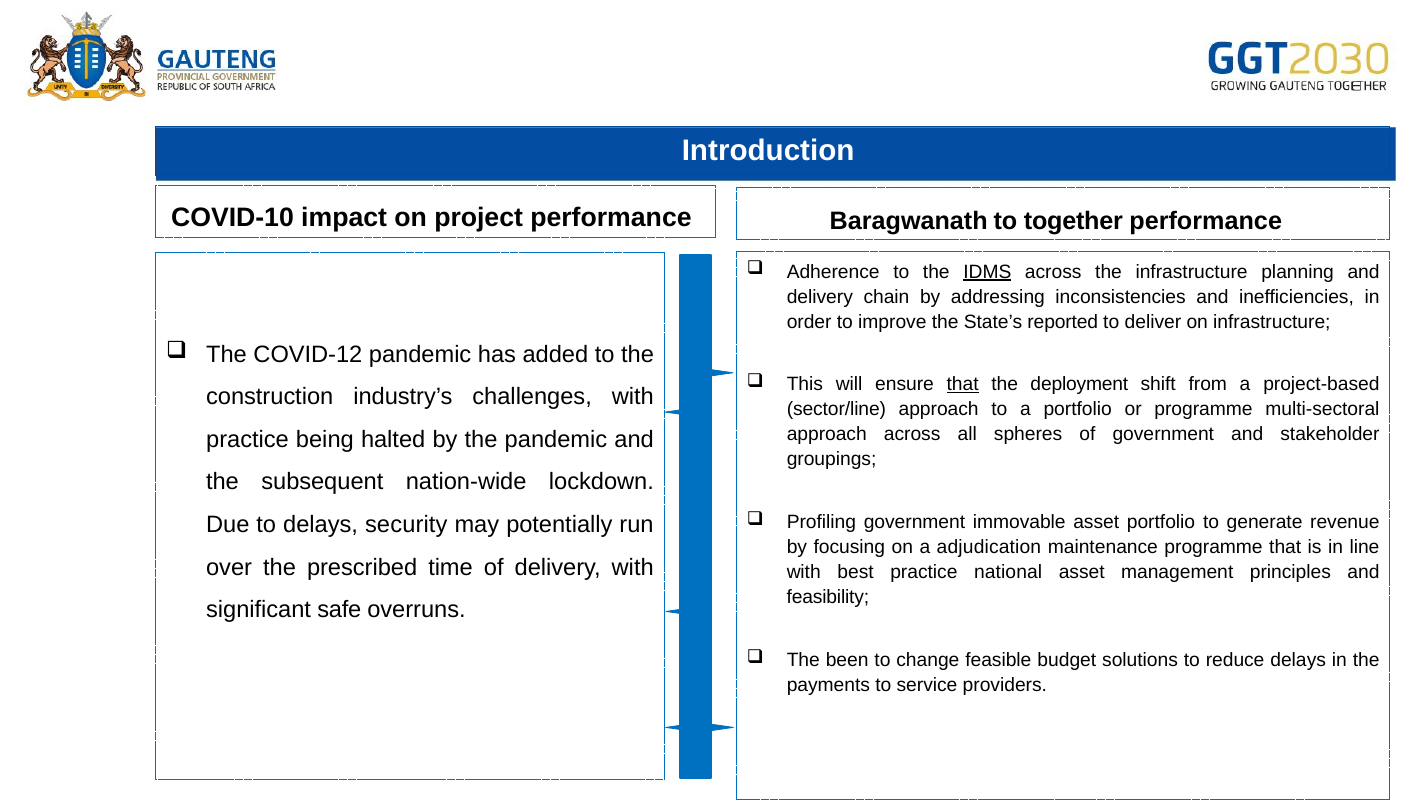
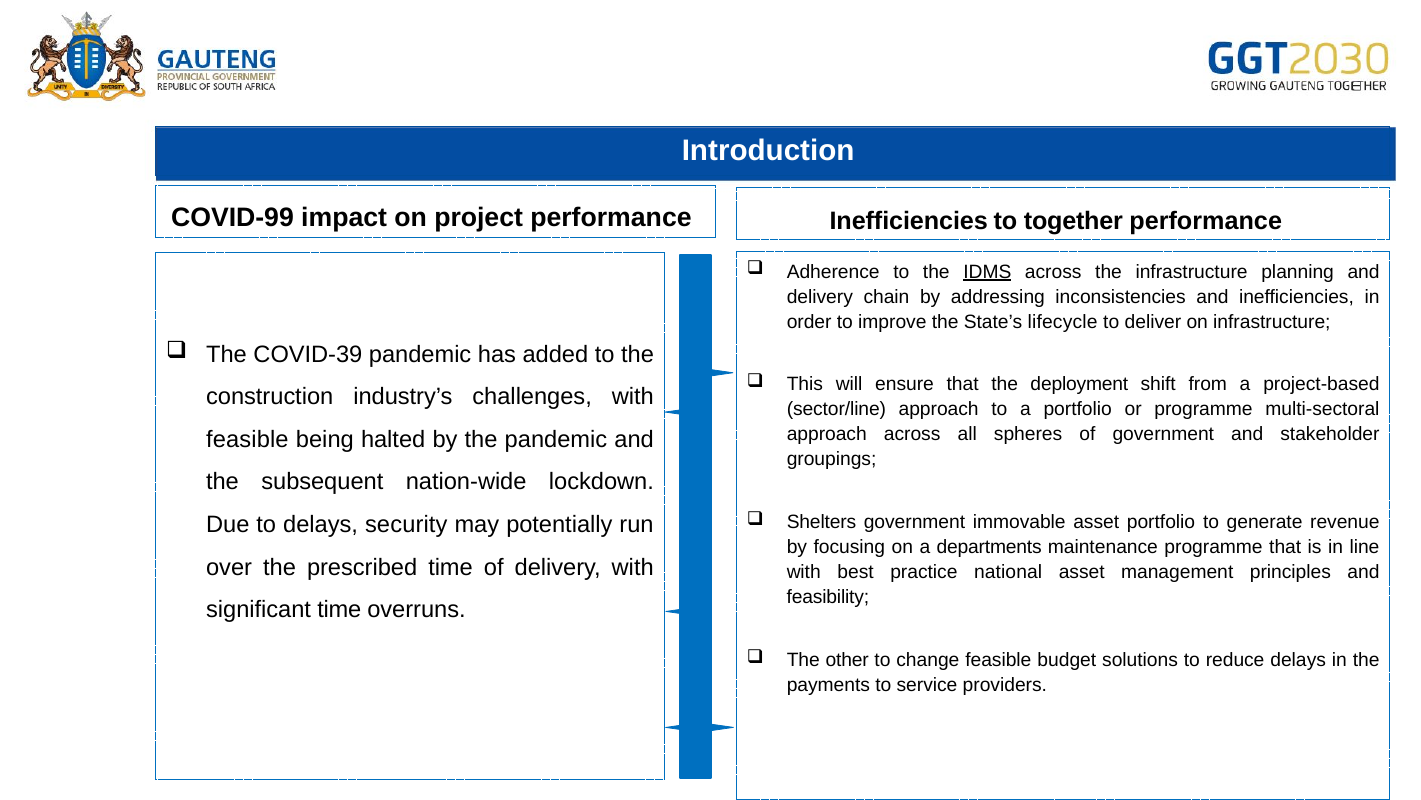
COVID-10: COVID-10 -> COVID-99
Baragwanath at (909, 221): Baragwanath -> Inefficiencies
reported: reported -> lifecycle
COVID-12: COVID-12 -> COVID-39
that at (963, 384) underline: present -> none
practice at (247, 439): practice -> feasible
Profiling: Profiling -> Shelters
adjudication: adjudication -> departments
significant safe: safe -> time
been: been -> other
